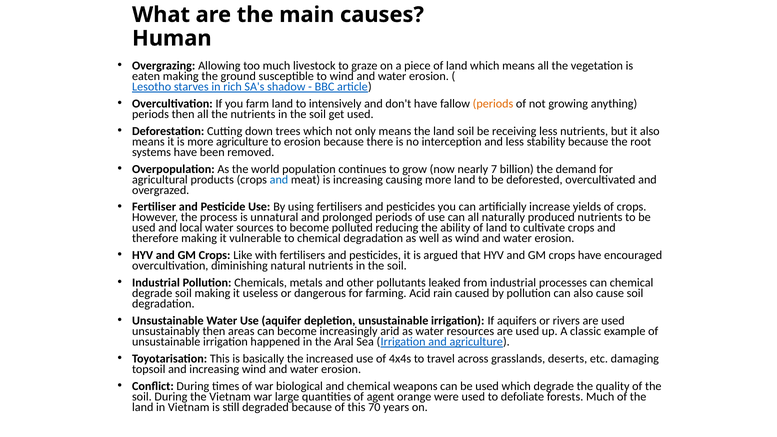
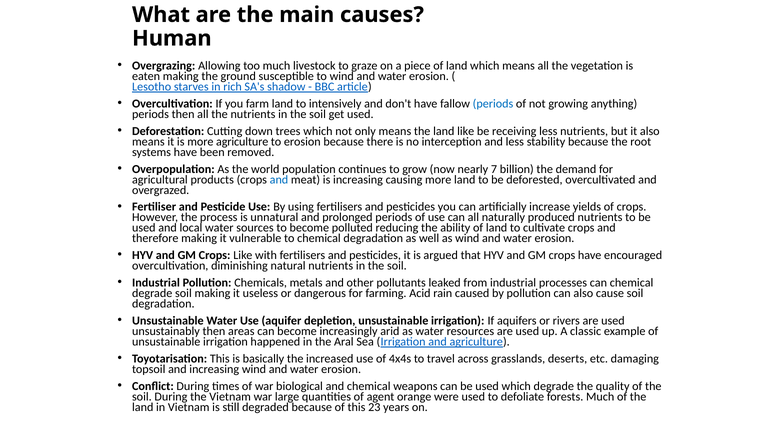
periods at (493, 104) colour: orange -> blue
land soil: soil -> like
70: 70 -> 23
